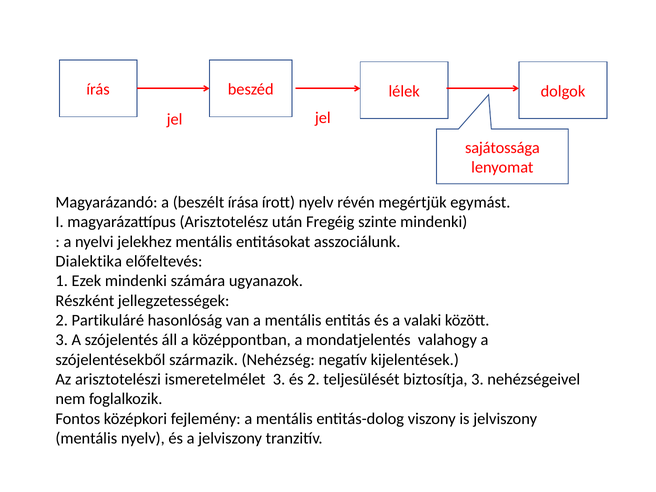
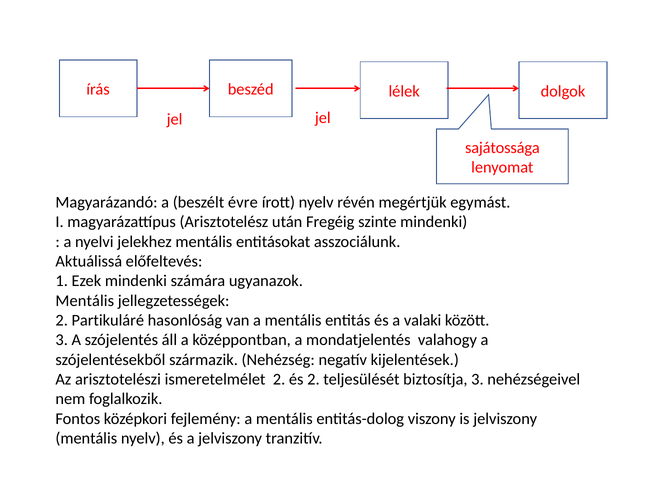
írása: írása -> évre
Dialektika: Dialektika -> Aktuálissá
Részként at (85, 301): Részként -> Mentális
ismeretelmélet 3: 3 -> 2
